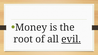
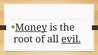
Money underline: none -> present
